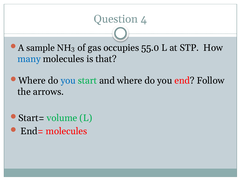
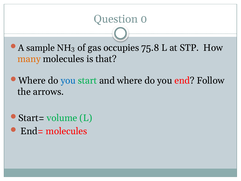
4: 4 -> 0
55.0: 55.0 -> 75.8
many colour: blue -> orange
